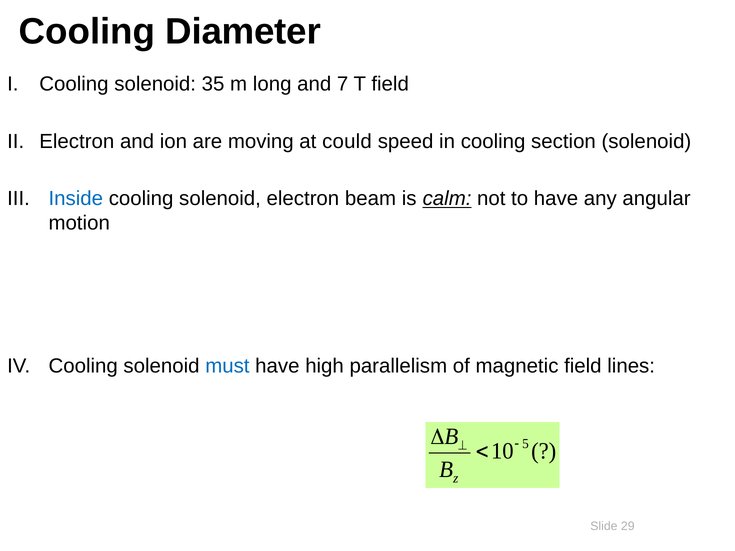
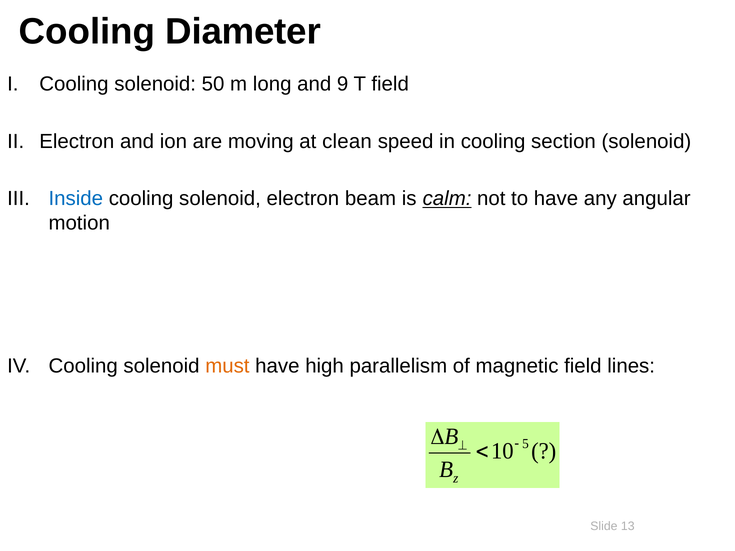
35: 35 -> 50
7: 7 -> 9
could: could -> clean
must colour: blue -> orange
29: 29 -> 13
